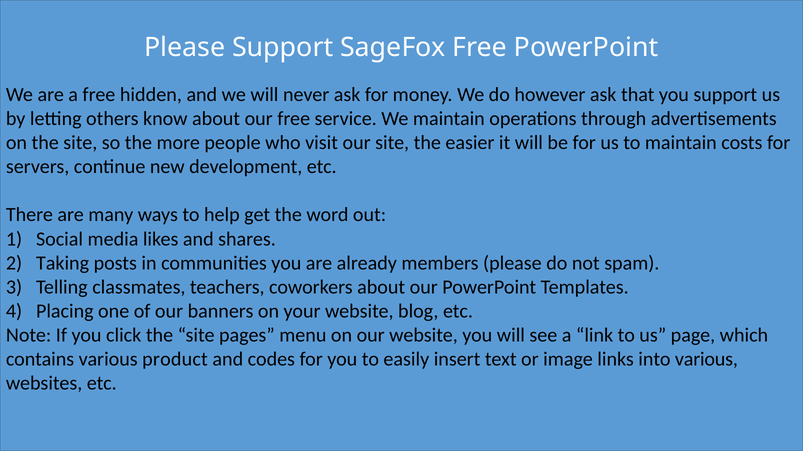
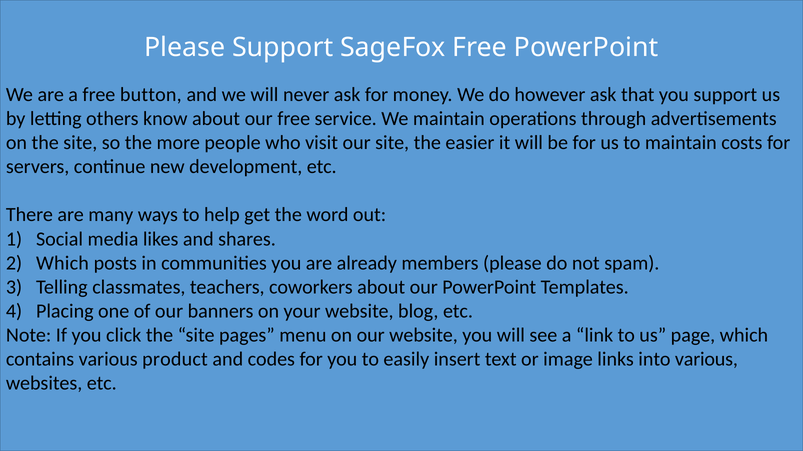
hidden: hidden -> button
Taking at (63, 263): Taking -> Which
